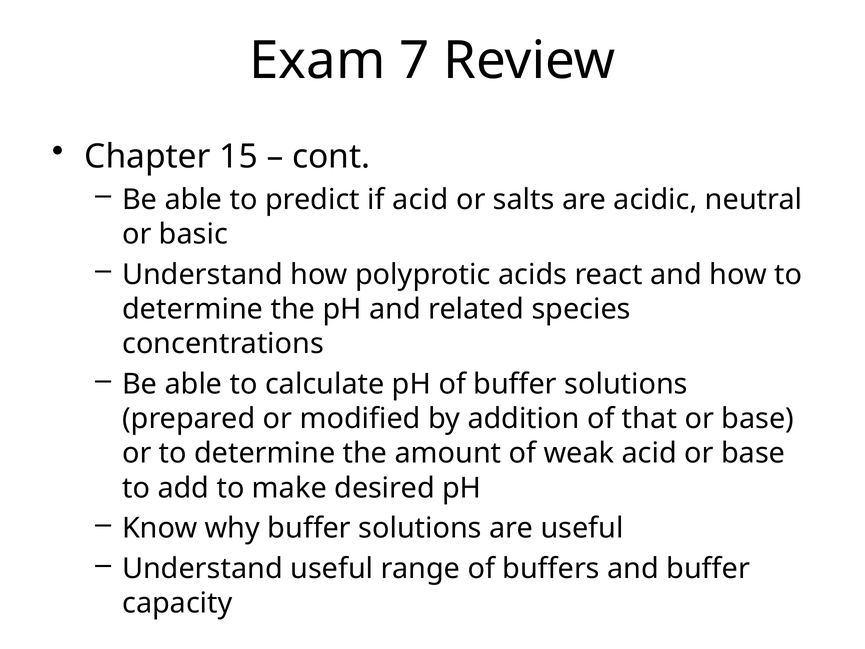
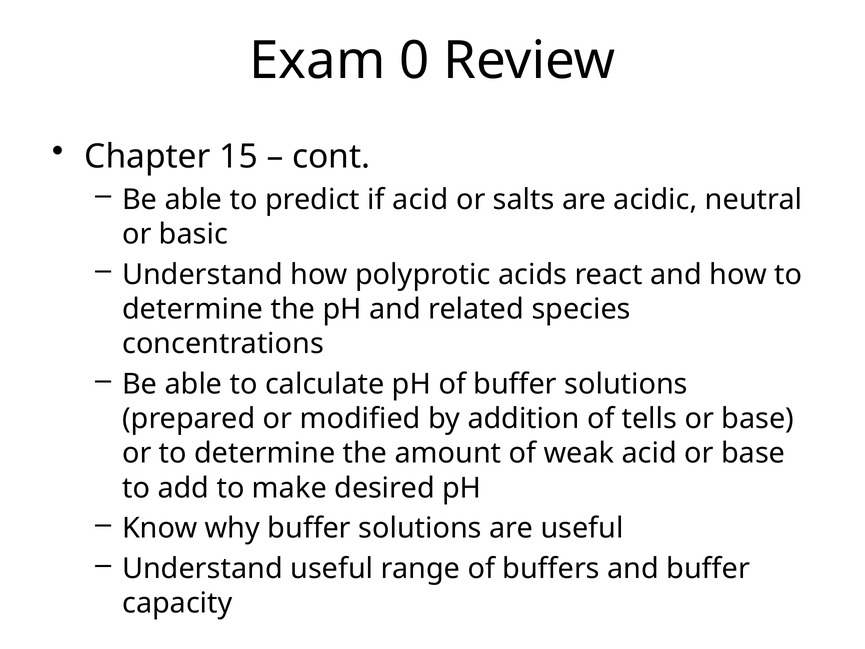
7: 7 -> 0
that: that -> tells
